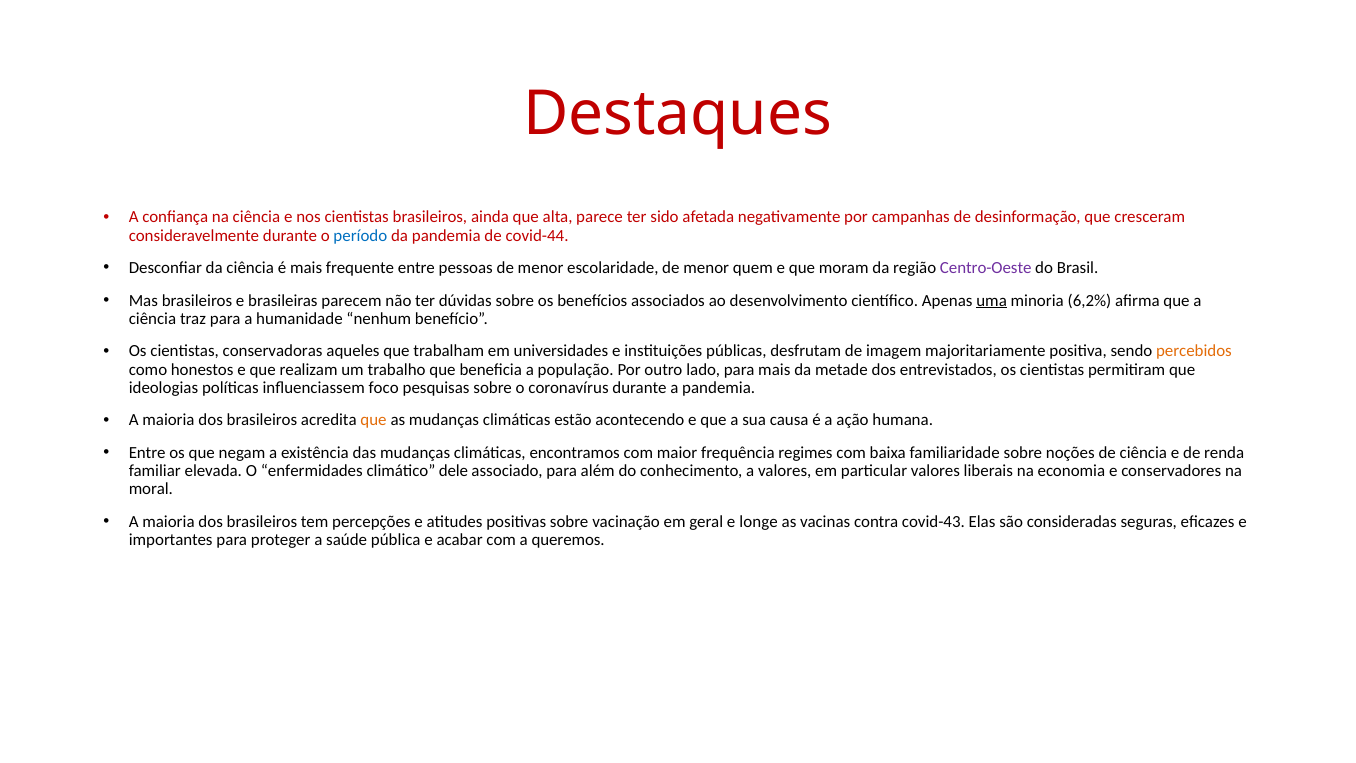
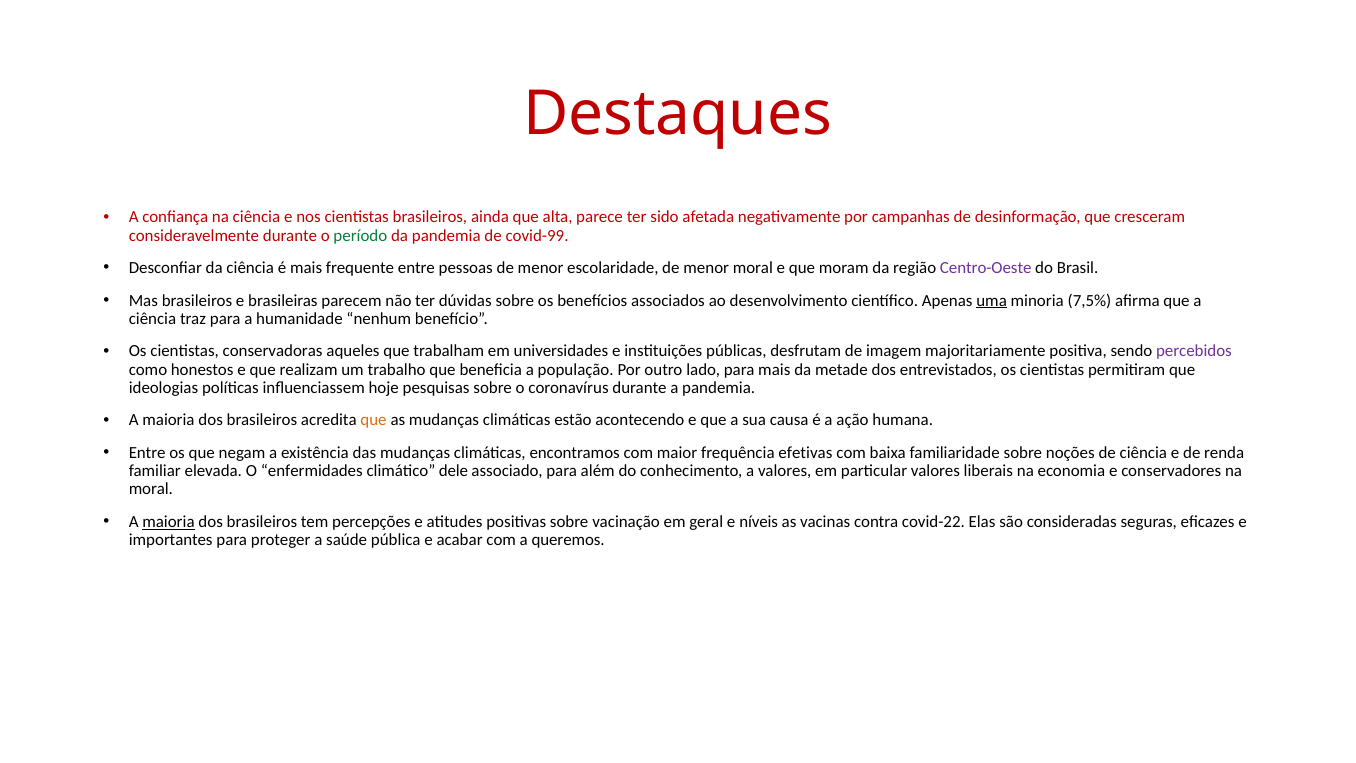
período colour: blue -> green
covid-44: covid-44 -> covid-99
menor quem: quem -> moral
6,2%: 6,2% -> 7,5%
percebidos colour: orange -> purple
foco: foco -> hoje
regimes: regimes -> efetivas
maioria at (168, 522) underline: none -> present
longe: longe -> níveis
covid-43: covid-43 -> covid-22
